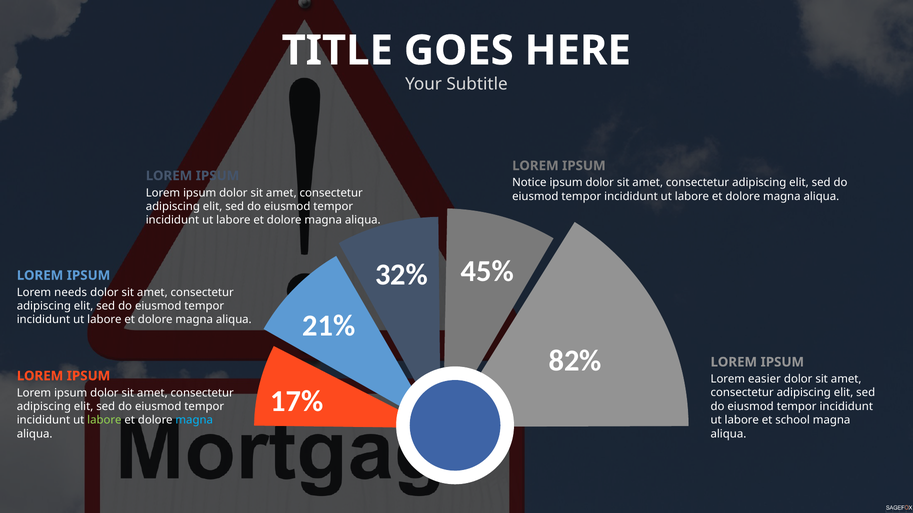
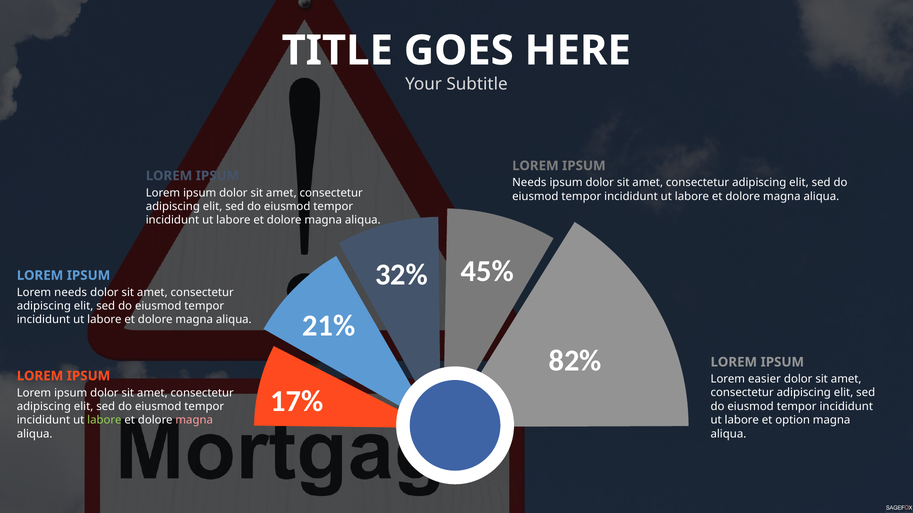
Notice at (529, 183): Notice -> Needs
school: school -> option
magna at (194, 421) colour: light blue -> pink
